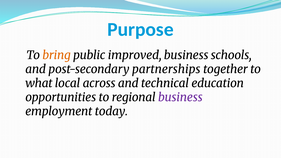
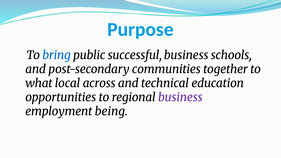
bring colour: orange -> blue
improved: improved -> successful
partnerships: partnerships -> communities
today: today -> being
